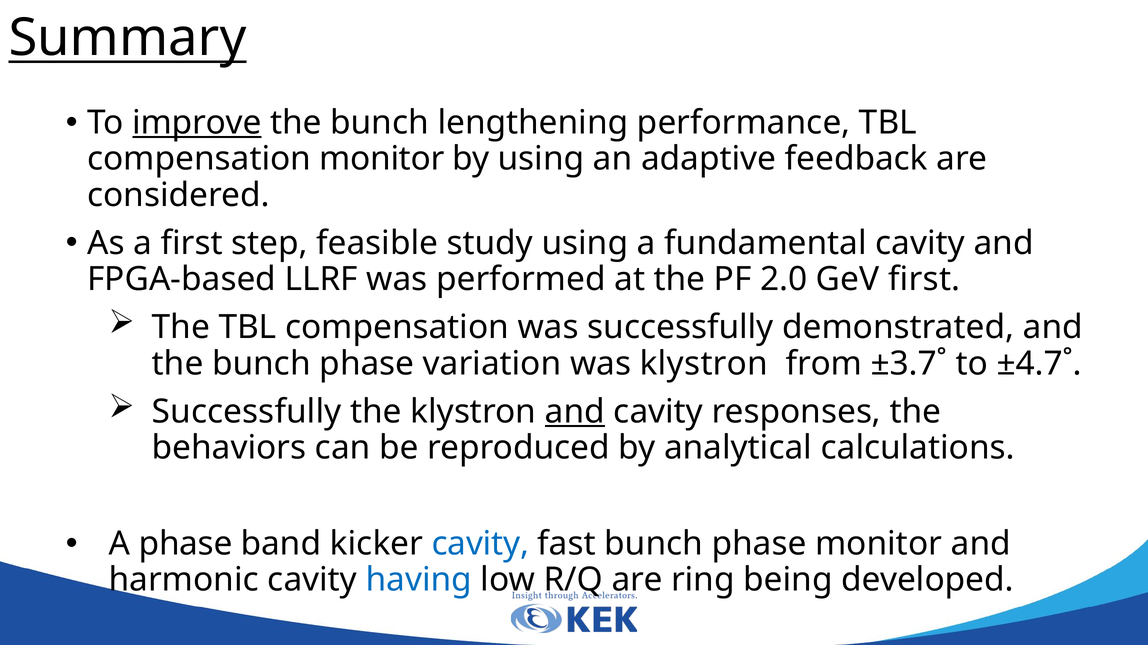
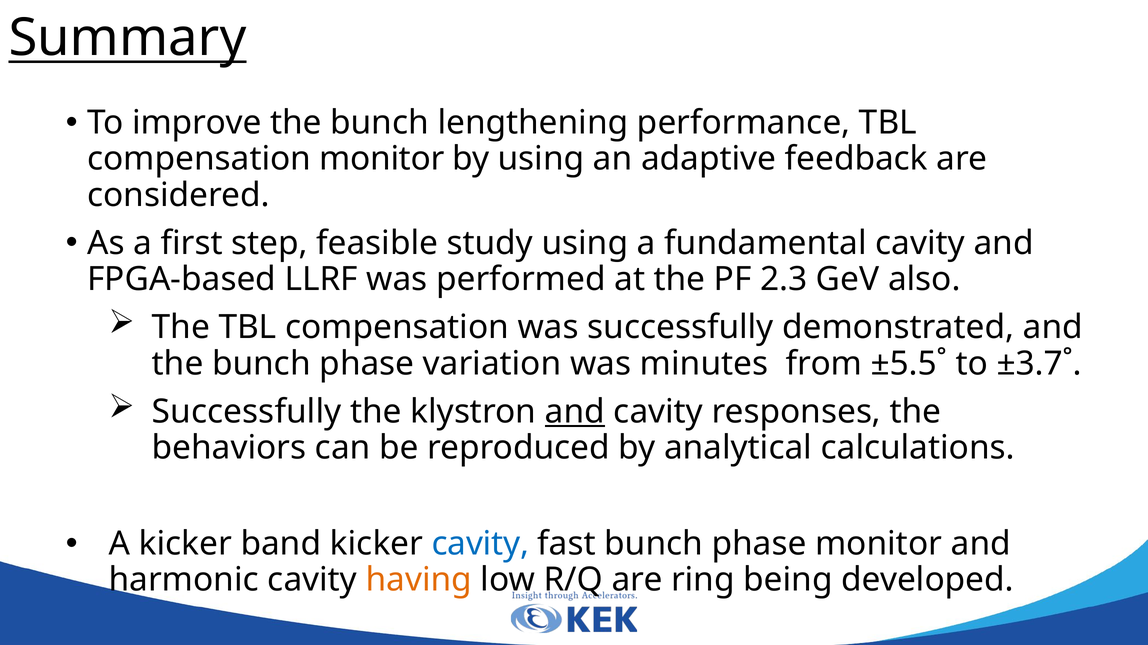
improve underline: present -> none
2.0: 2.0 -> 2.3
GeV first: first -> also
was klystron: klystron -> minutes
±3.7˚: ±3.7˚ -> ±5.5˚
±4.7˚: ±4.7˚ -> ±3.7˚
A phase: phase -> kicker
having colour: blue -> orange
